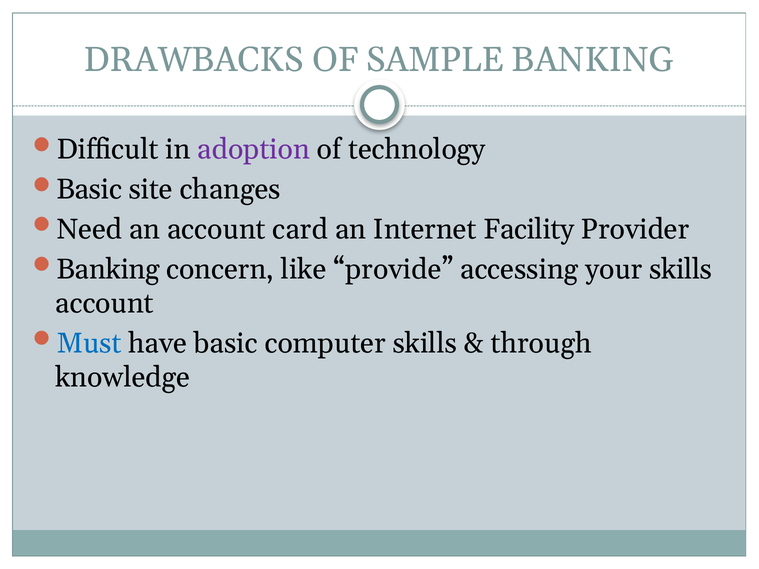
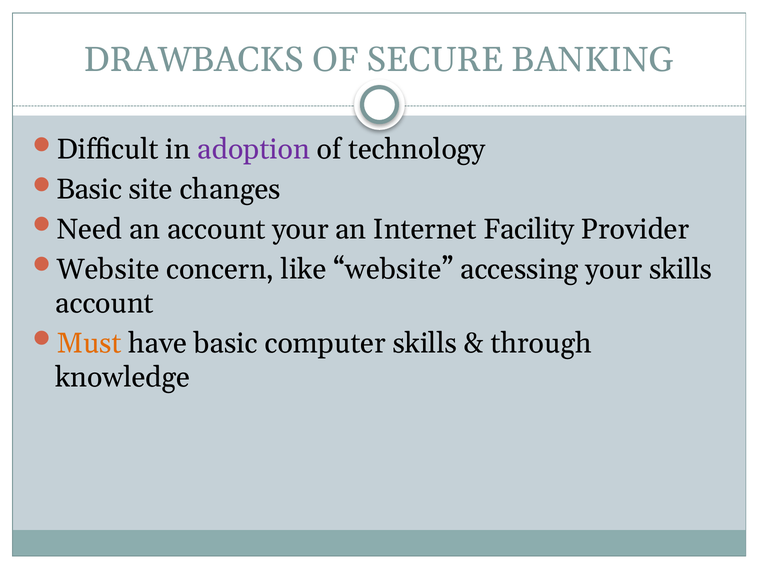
SAMPLE: SAMPLE -> SECURE
account card: card -> your
Banking at (108, 269): Banking -> Website
like provide: provide -> website
Must colour: blue -> orange
